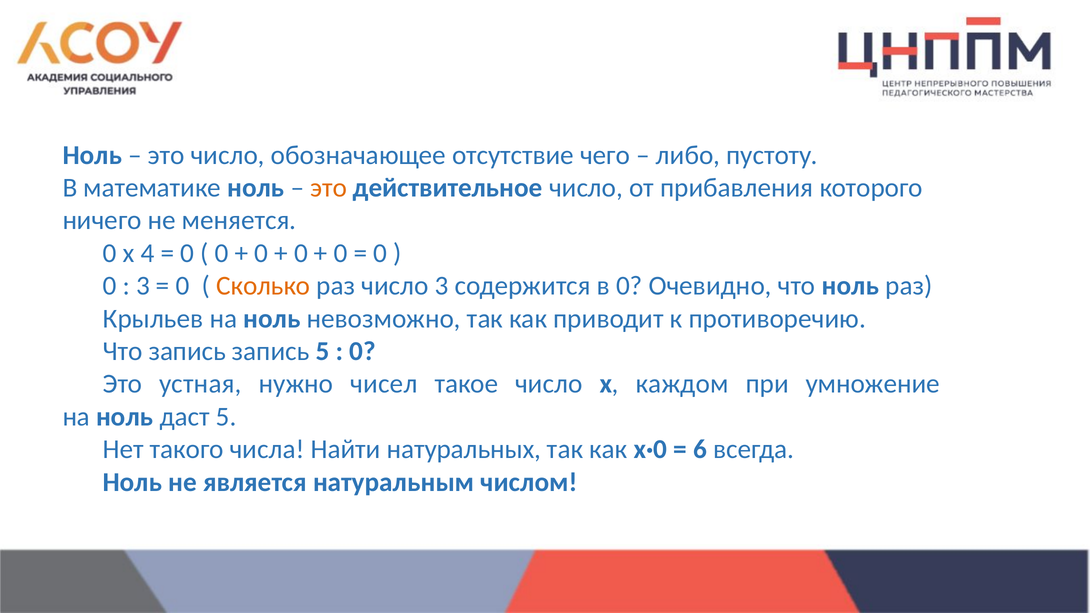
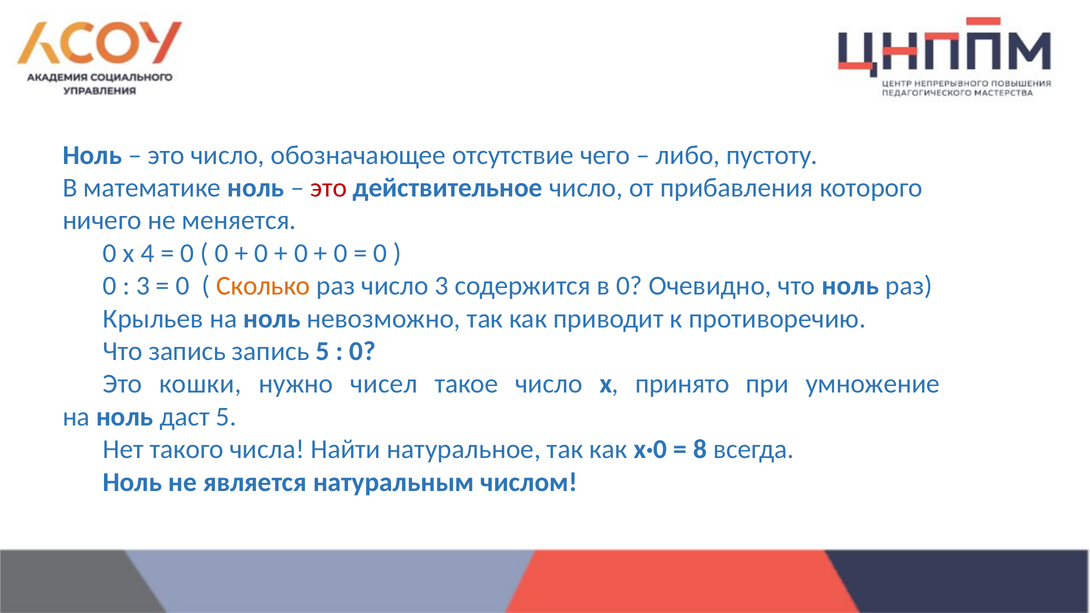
это at (329, 188) colour: orange -> red
устная: устная -> кошки
каждом: каждом -> принято
натуральных: натуральных -> натуральное
6: 6 -> 8
